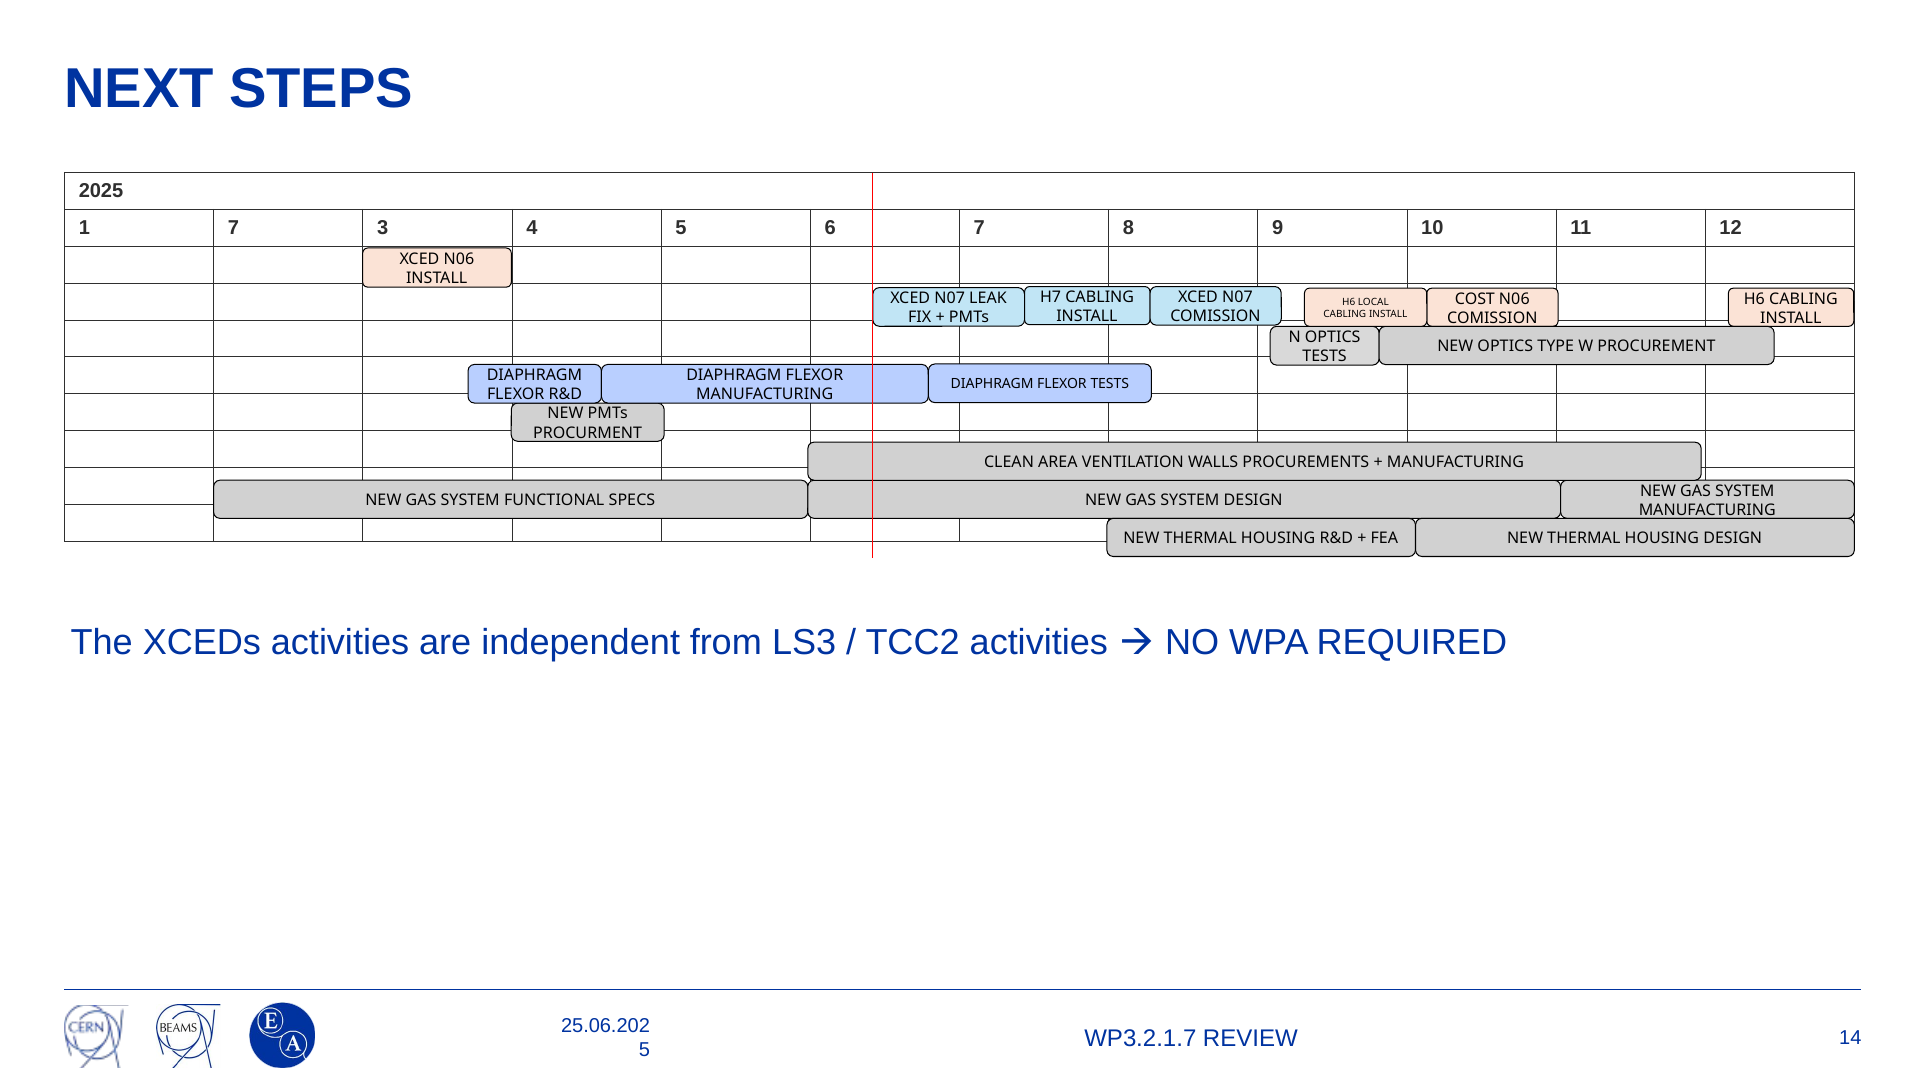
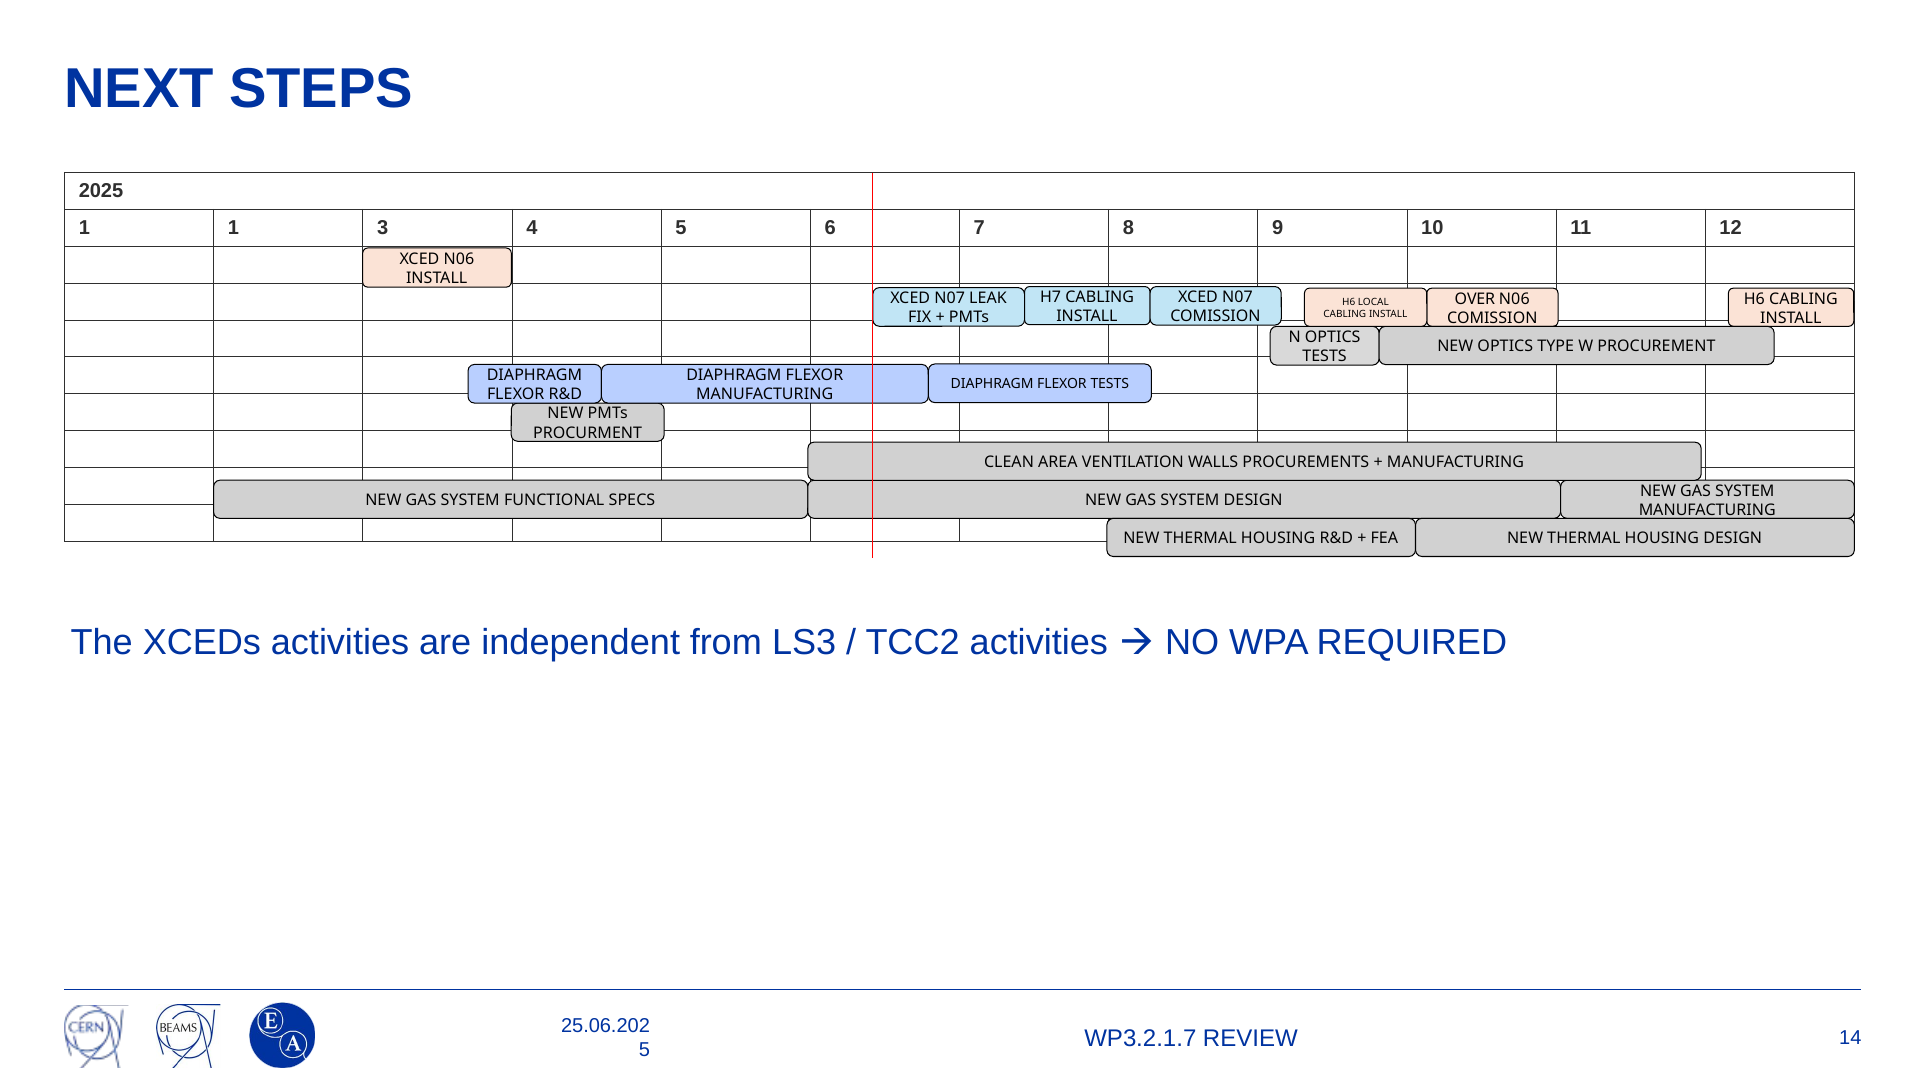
1 7: 7 -> 1
COST: COST -> OVER
